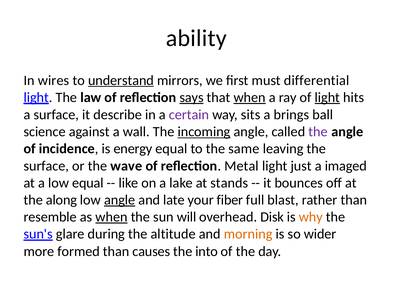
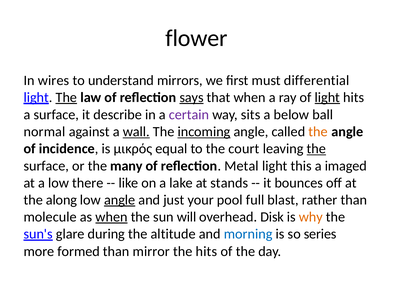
ability: ability -> flower
understand underline: present -> none
The at (66, 97) underline: none -> present
when at (250, 97) underline: present -> none
brings: brings -> below
science: science -> normal
wall underline: none -> present
the at (318, 132) colour: purple -> orange
energy: energy -> μικρός
same: same -> court
the at (316, 149) underline: none -> present
wave: wave -> many
just: just -> this
low equal: equal -> there
late: late -> just
fiber: fiber -> pool
resemble: resemble -> molecule
morning colour: orange -> blue
wider: wider -> series
causes: causes -> mirror
the into: into -> hits
